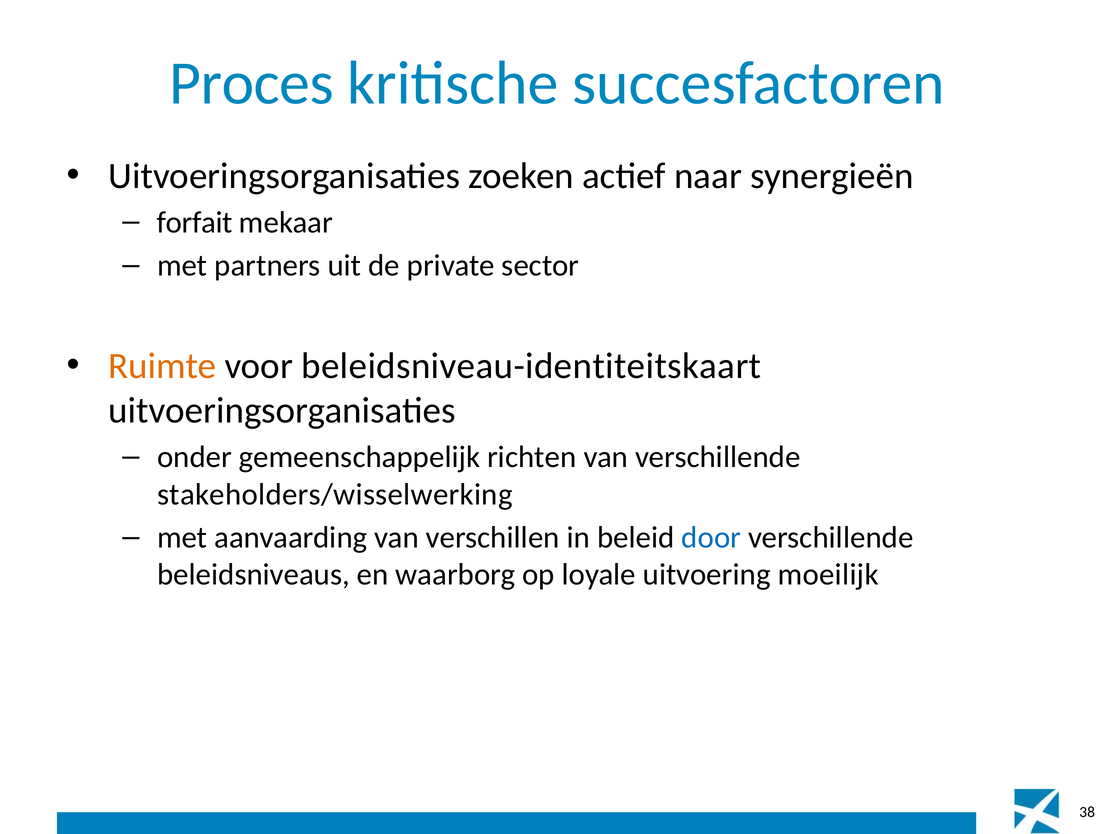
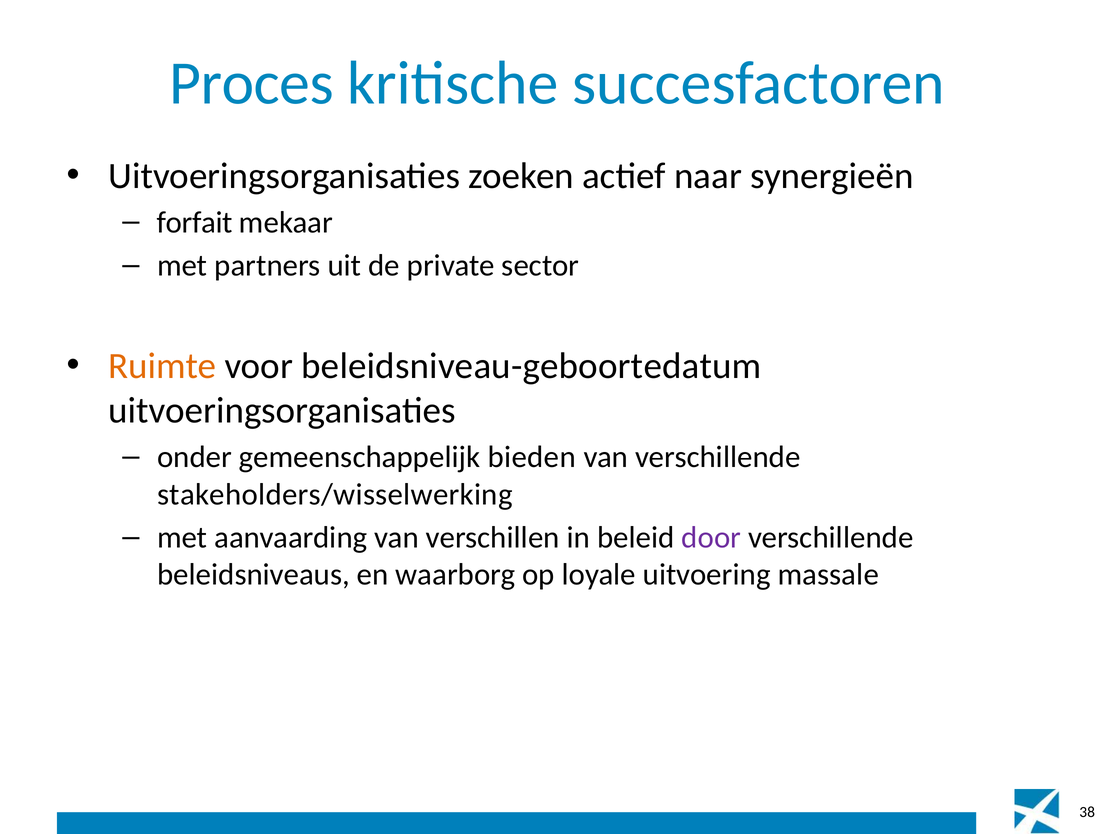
beleidsniveau-identiteitskaart: beleidsniveau-identiteitskaart -> beleidsniveau-geboortedatum
richten: richten -> bieden
door colour: blue -> purple
moeilijk: moeilijk -> massale
